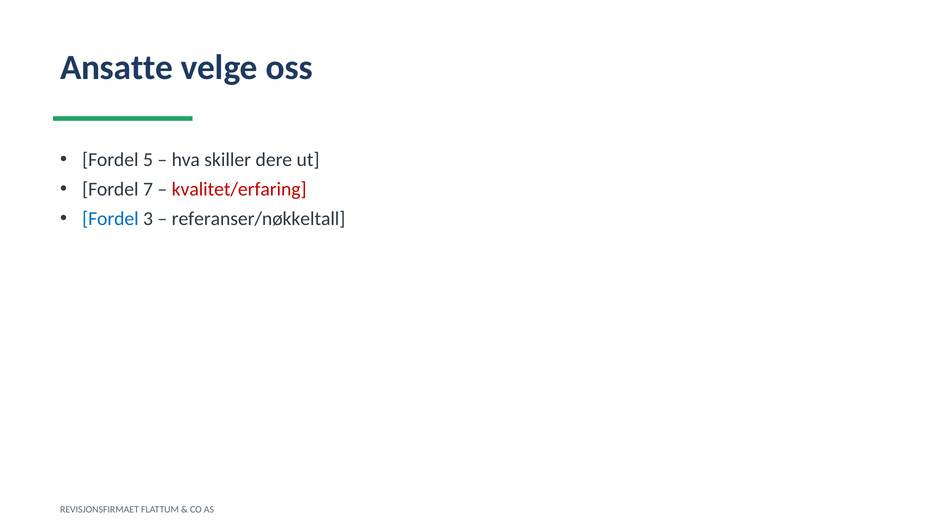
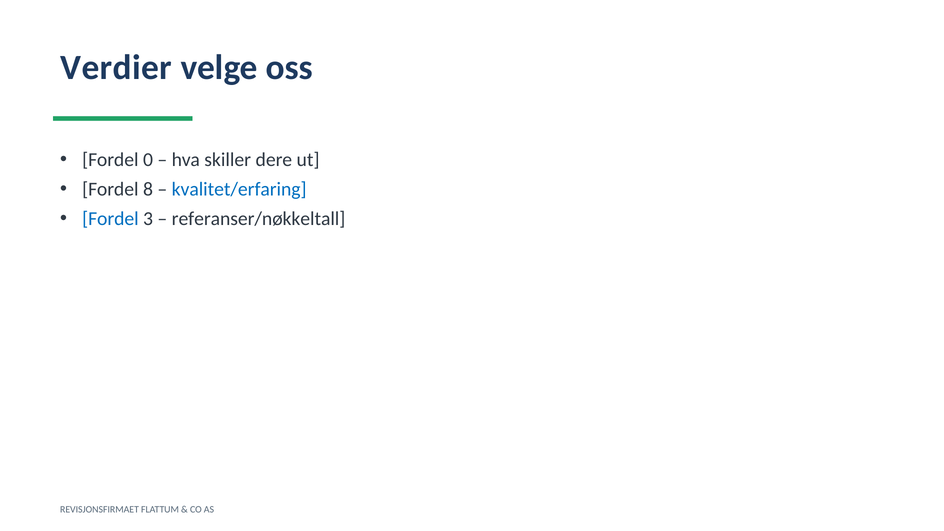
Ansatte: Ansatte -> Verdier
5: 5 -> 0
7: 7 -> 8
kvalitet/erfaring colour: red -> blue
